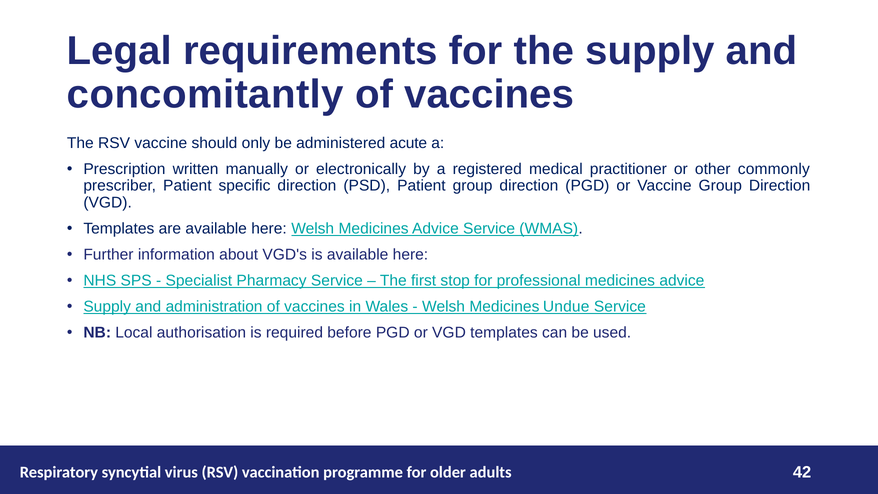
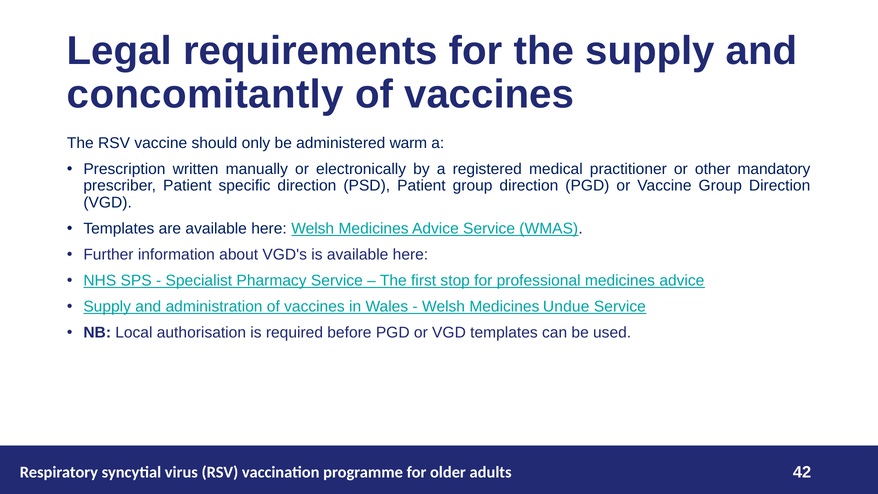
acute: acute -> warm
commonly: commonly -> mandatory
